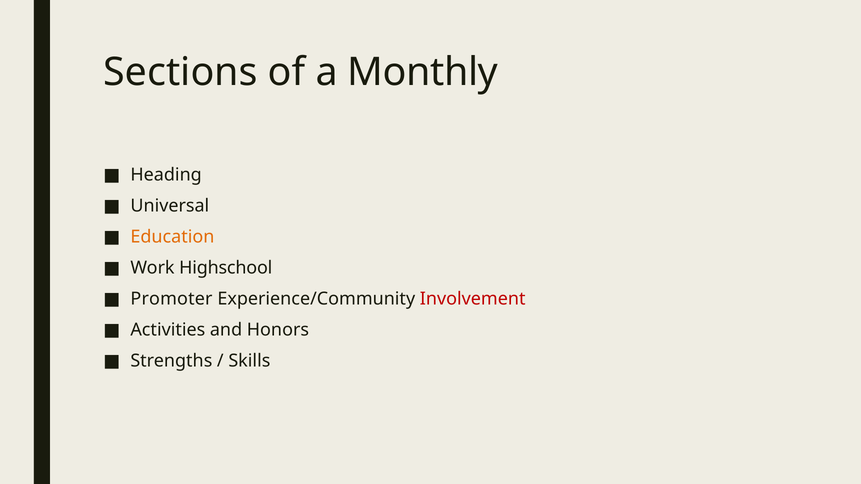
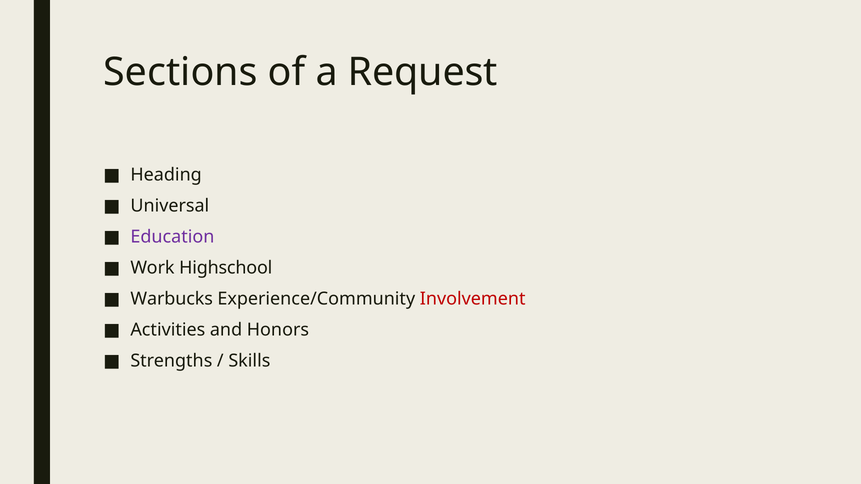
Monthly: Monthly -> Request
Education colour: orange -> purple
Promoter: Promoter -> Warbucks
